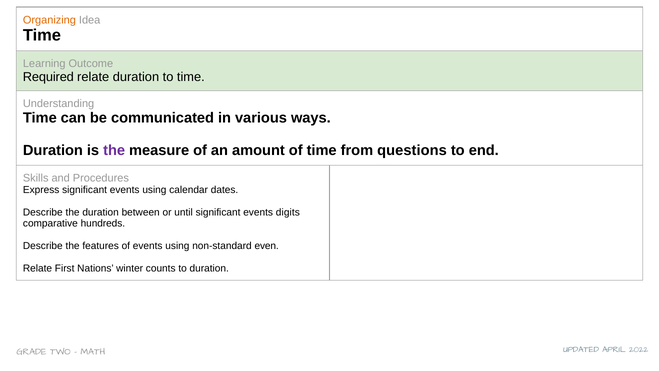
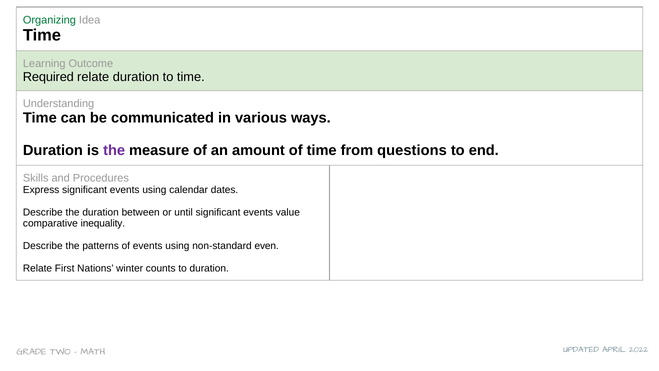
Organizing colour: orange -> green
digits: digits -> value
hundreds: hundreds -> inequality
features: features -> patterns
